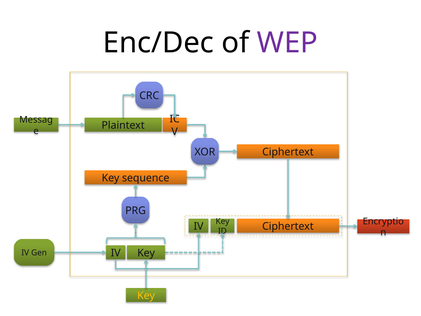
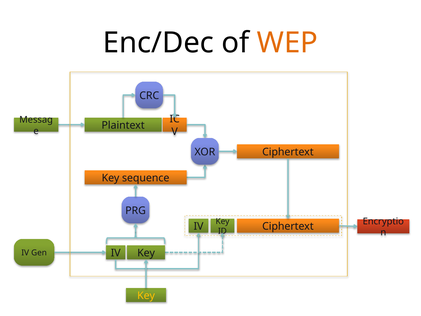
WEP colour: purple -> orange
